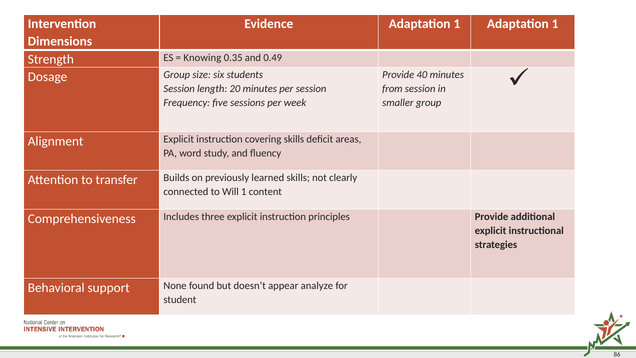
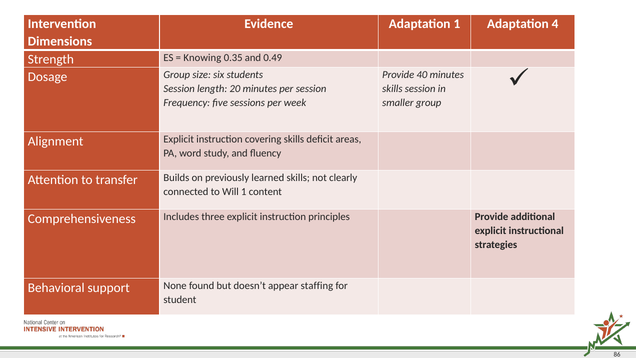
1 Adaptation 1: 1 -> 4
from at (392, 89): from -> skills
analyze: analyze -> staffing
